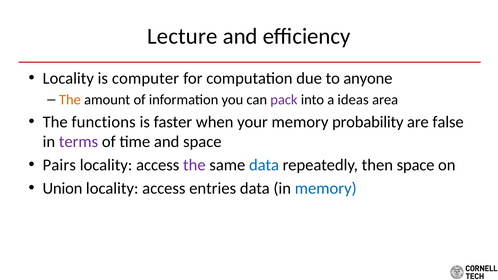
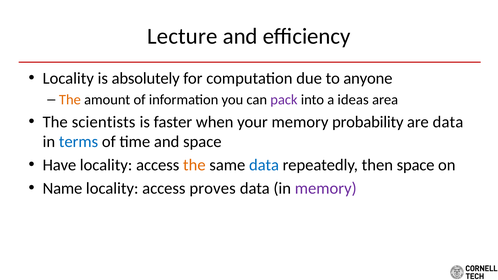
computer: computer -> absolutely
functions: functions -> scientists
are false: false -> data
terms colour: purple -> blue
Pairs: Pairs -> Have
the at (194, 165) colour: purple -> orange
Union: Union -> Name
entries: entries -> proves
memory at (326, 188) colour: blue -> purple
